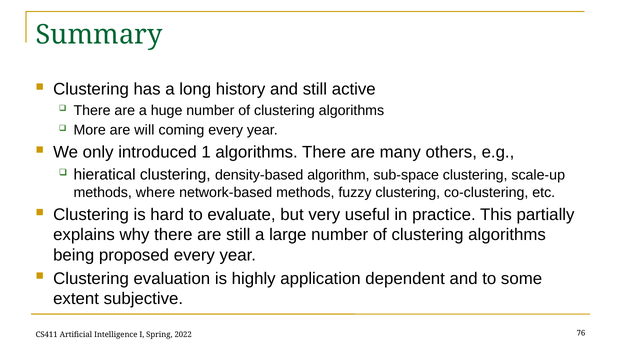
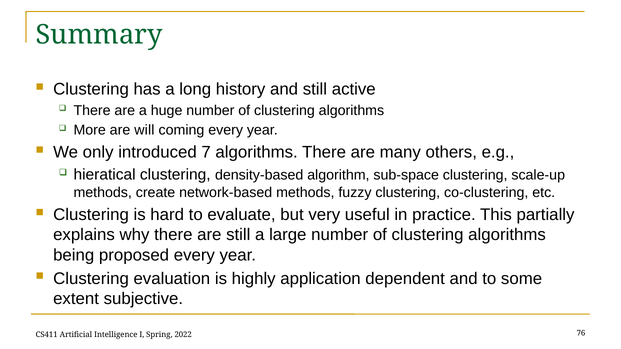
1: 1 -> 7
where: where -> create
